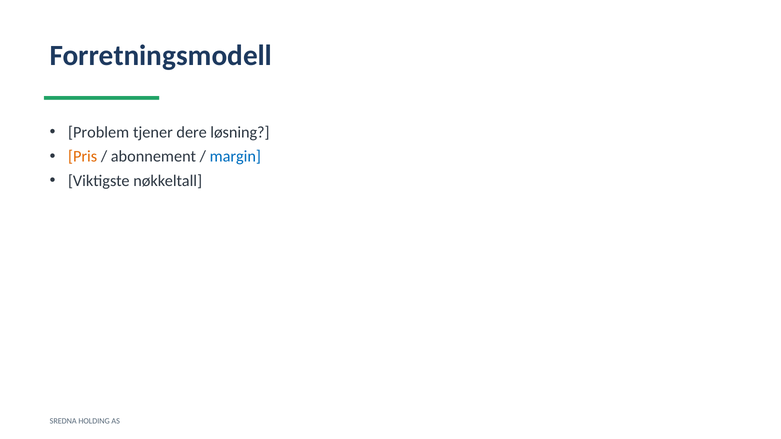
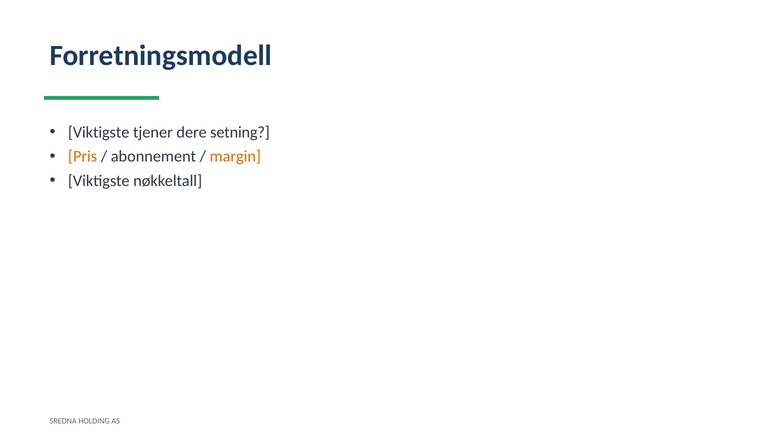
Problem at (99, 132): Problem -> Viktigste
løsning: løsning -> setning
margin colour: blue -> orange
